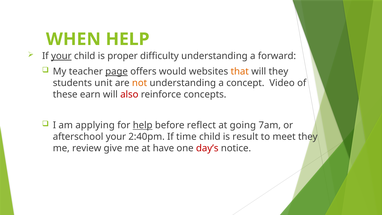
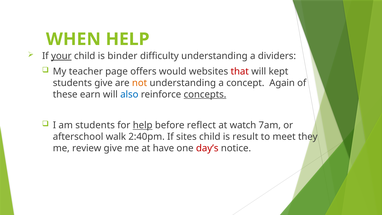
proper: proper -> binder
forward: forward -> dividers
page underline: present -> none
that colour: orange -> red
will they: they -> kept
students unit: unit -> give
Video: Video -> Again
also colour: red -> blue
concepts underline: none -> present
am applying: applying -> students
going: going -> watch
afterschool your: your -> walk
time: time -> sites
